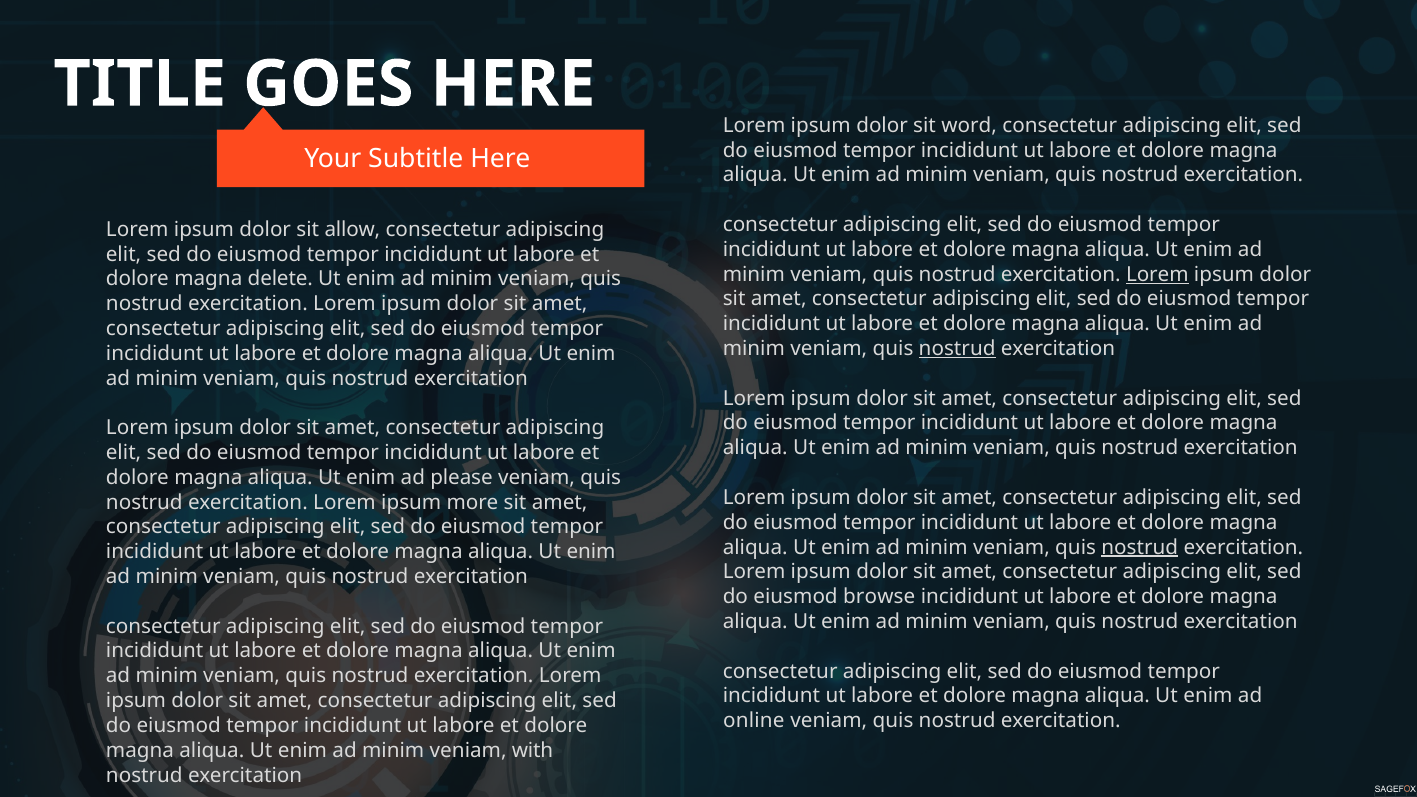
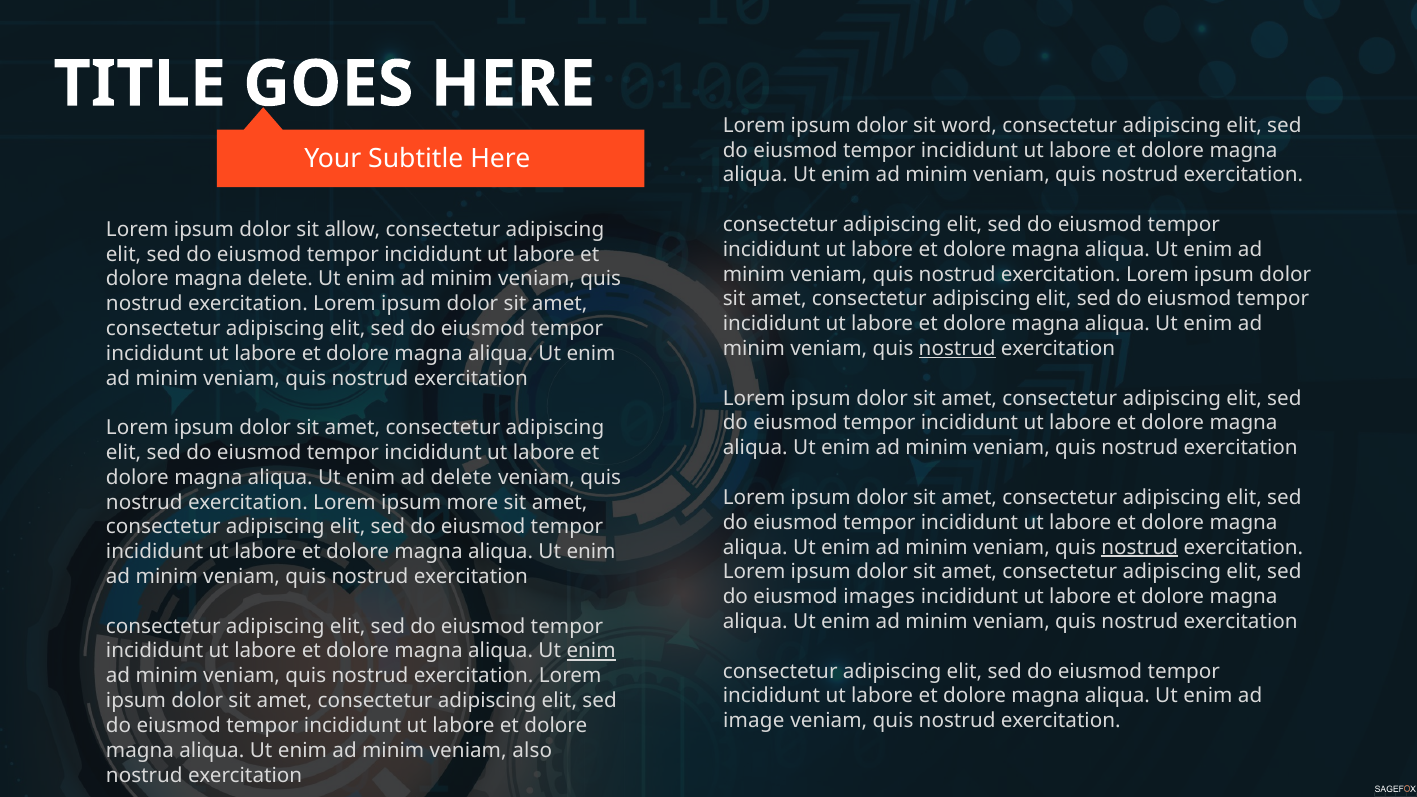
Lorem at (1157, 274) underline: present -> none
ad please: please -> delete
browse: browse -> images
enim at (591, 651) underline: none -> present
online: online -> image
with: with -> also
